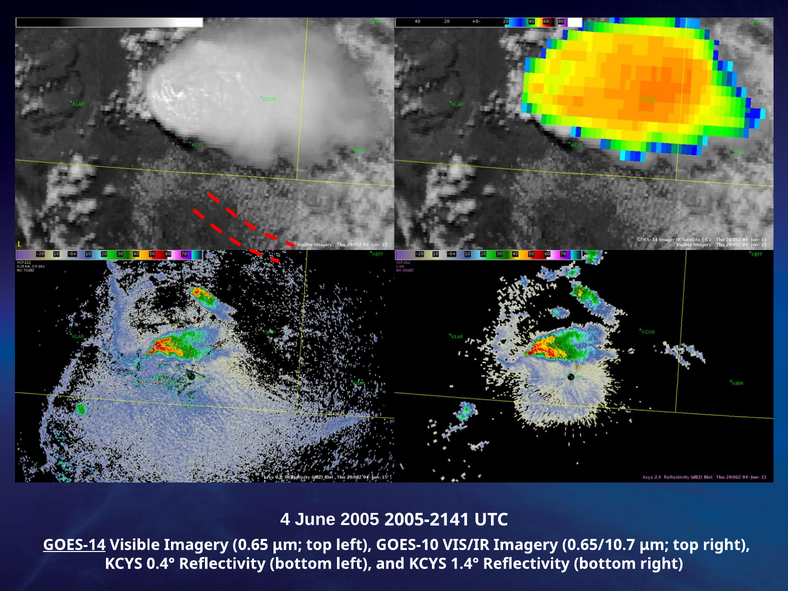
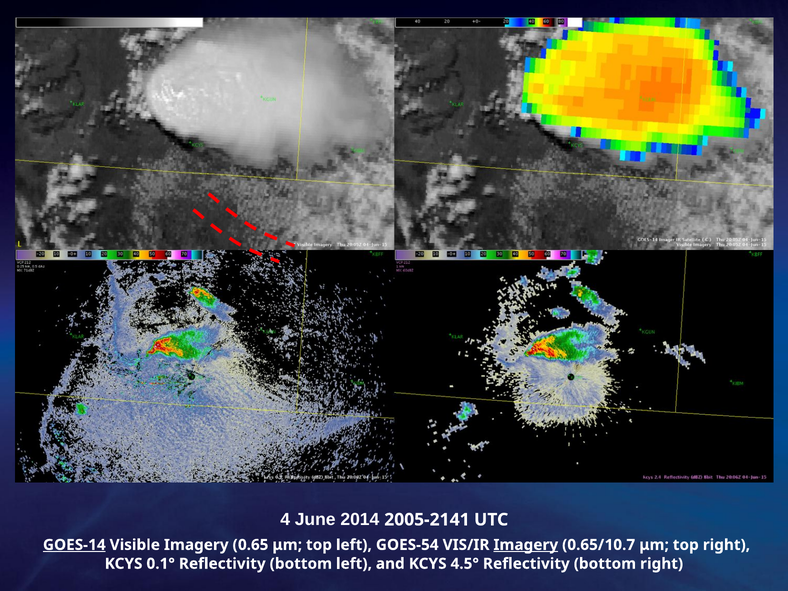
2005: 2005 -> 2014
GOES-10: GOES-10 -> GOES-54
Imagery at (526, 545) underline: none -> present
0.4°: 0.4° -> 0.1°
1.4°: 1.4° -> 4.5°
